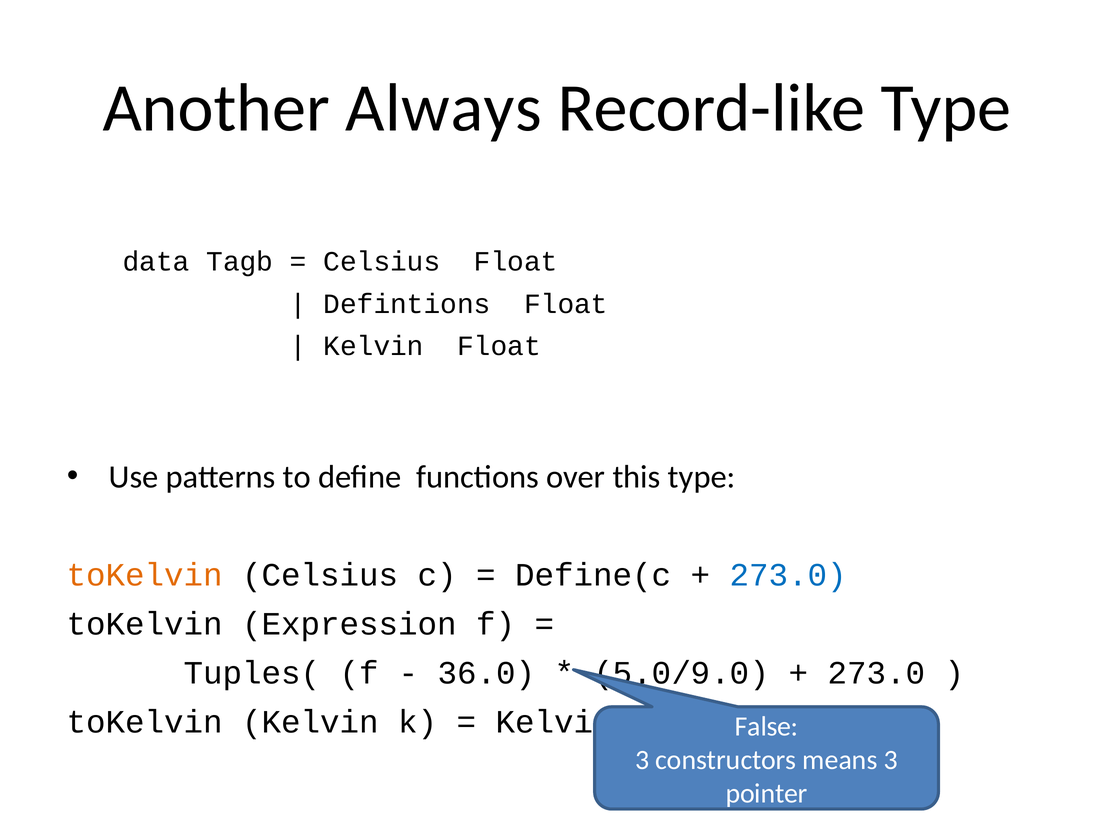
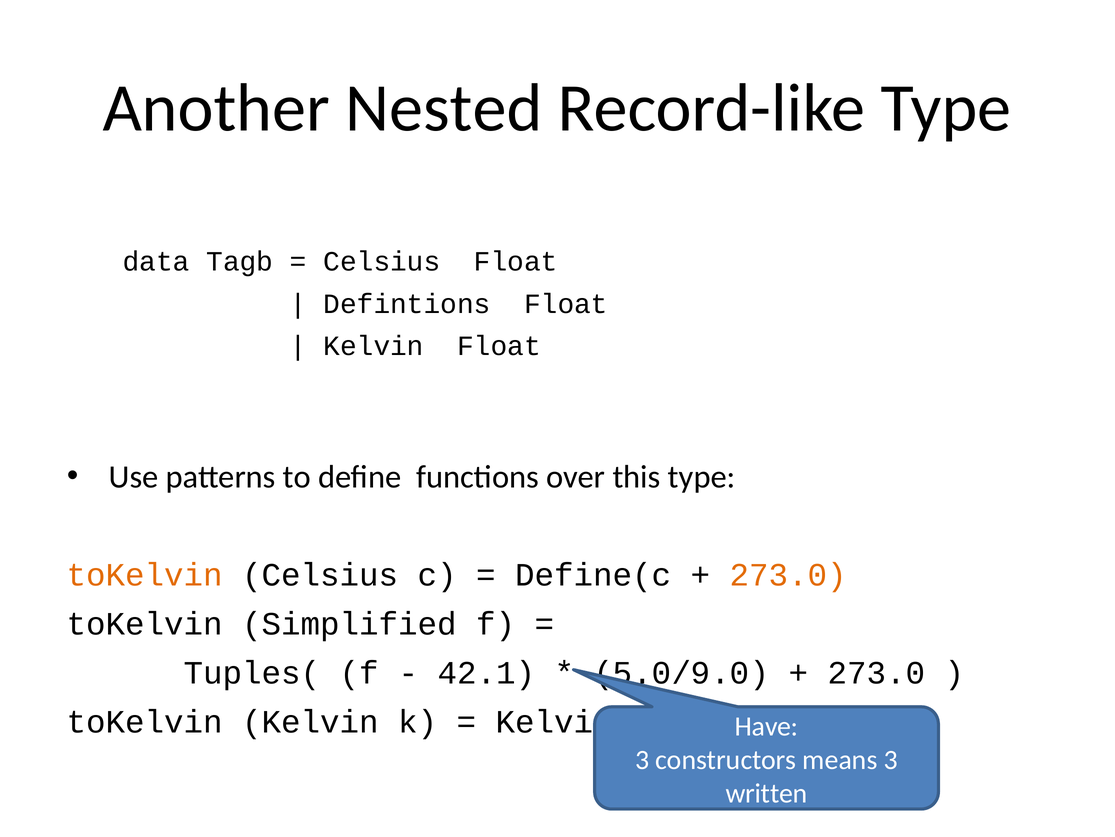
Always: Always -> Nested
273.0 at (788, 574) colour: blue -> orange
Expression: Expression -> Simplified
36.0: 36.0 -> 42.1
False: False -> Have
pointer: pointer -> written
